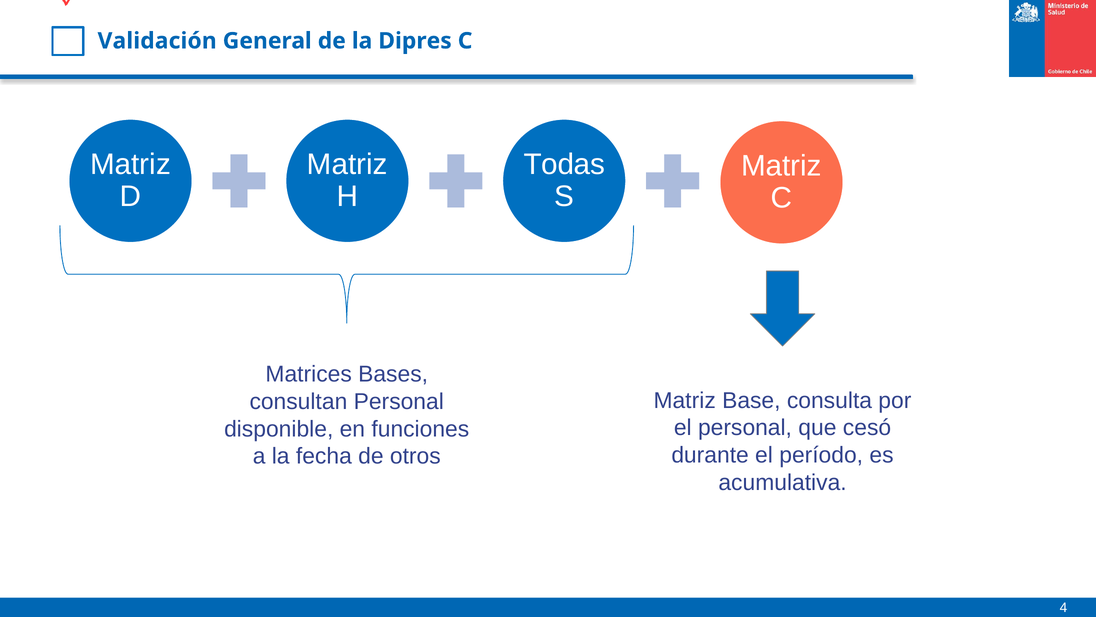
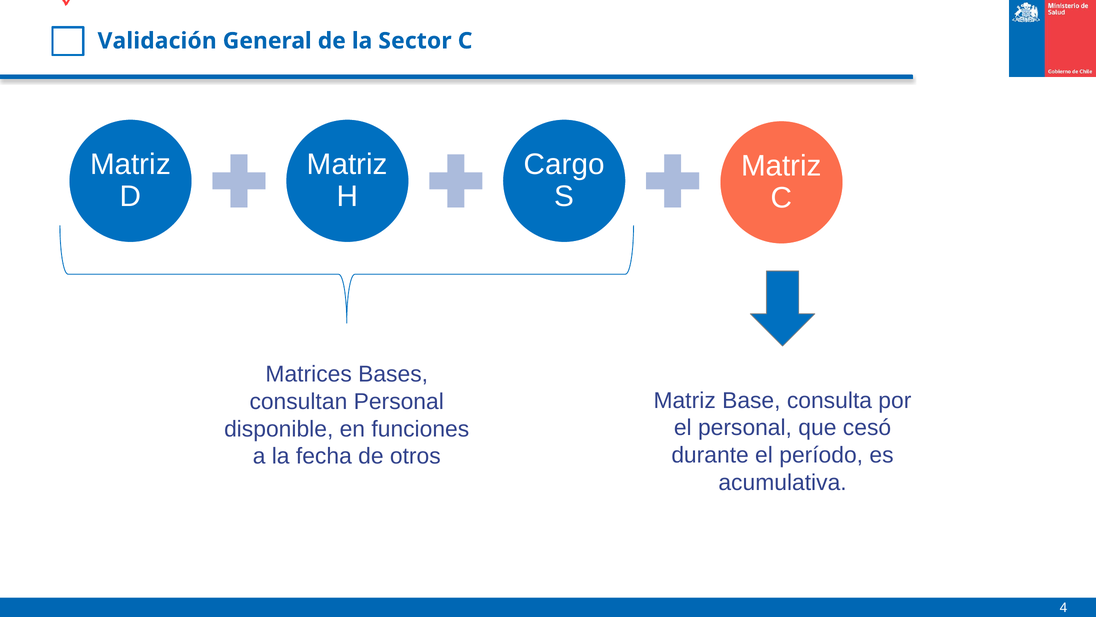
Dipres: Dipres -> Sector
Todas: Todas -> Cargo
